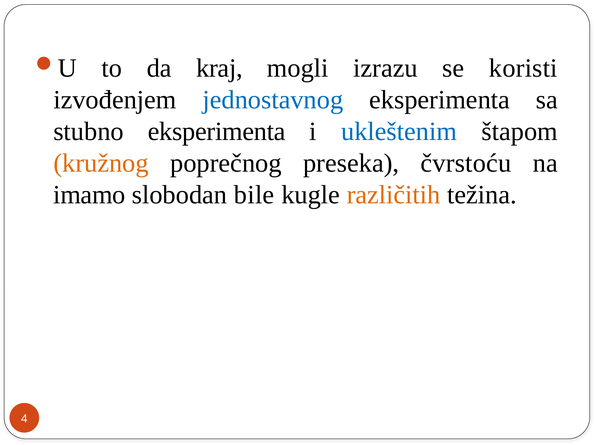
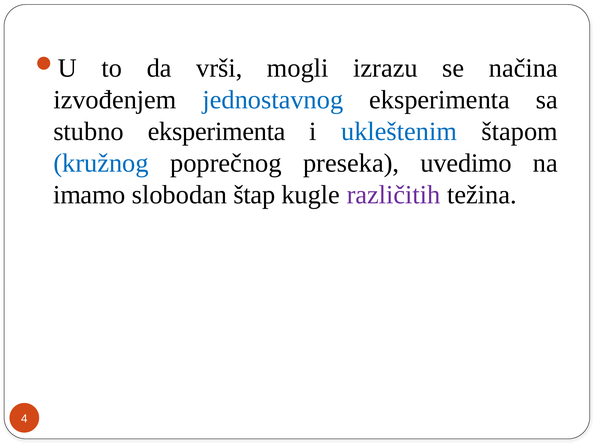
kraj: kraj -> vrši
koristi: koristi -> načina
kružnog colour: orange -> blue
čvrstoću: čvrstoću -> uvedimo
bile: bile -> štap
različitih colour: orange -> purple
